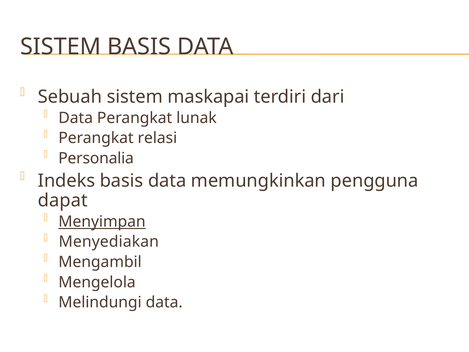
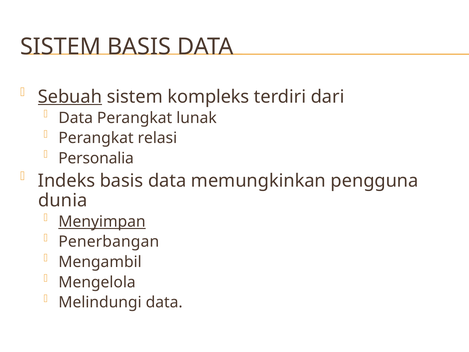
Sebuah underline: none -> present
maskapai: maskapai -> kompleks
dapat: dapat -> dunia
Menyediakan: Menyediakan -> Penerbangan
